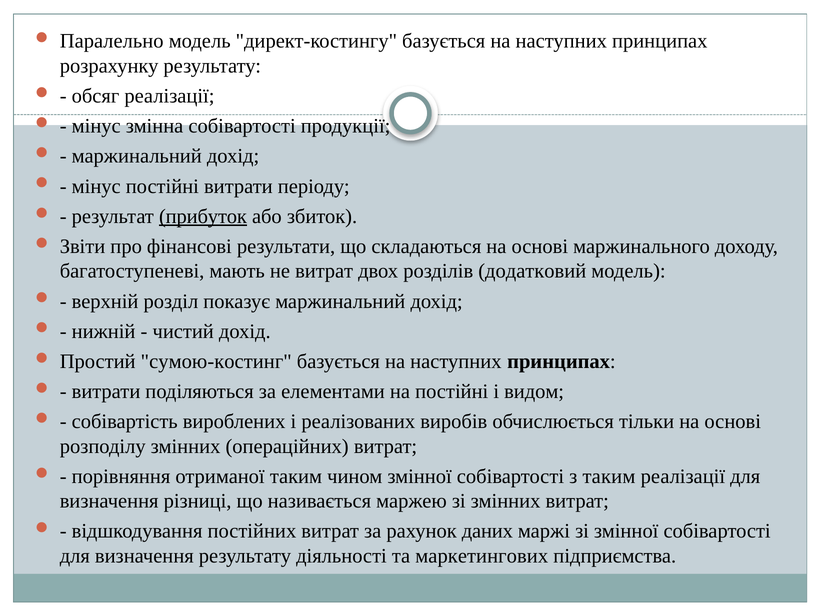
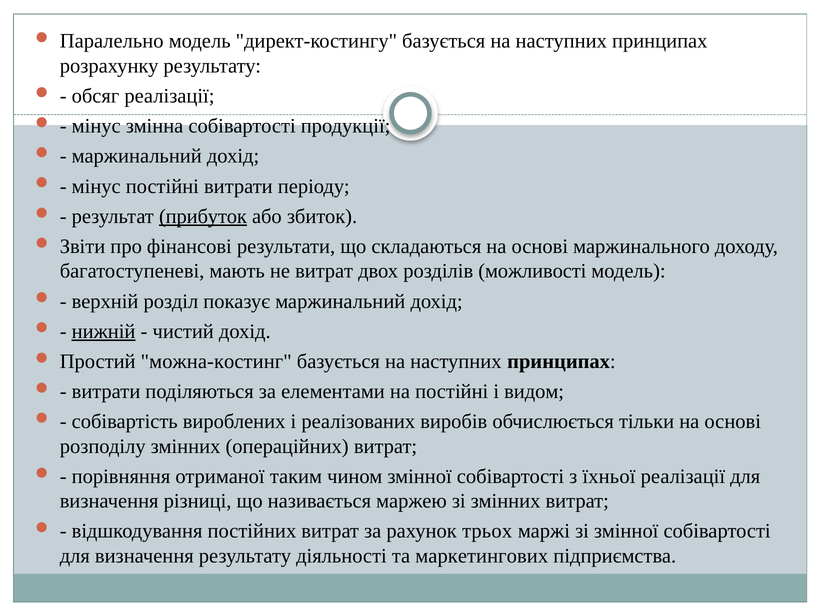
додатковий: додатковий -> можливості
нижній underline: none -> present
сумою-костинг: сумою-костинг -> можна-костинг
з таким: таким -> їхньої
даних: даних -> трьох
